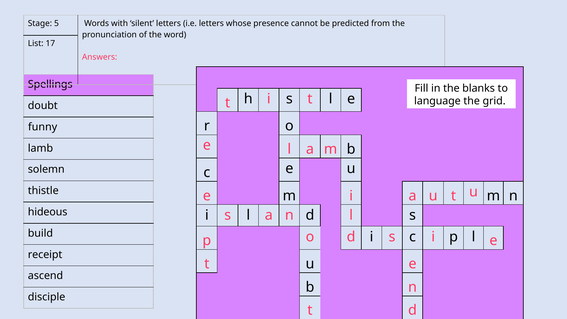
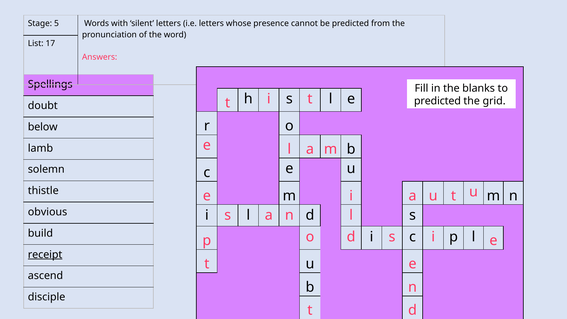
language at (437, 101): language -> predicted
funny: funny -> below
hideous: hideous -> obvious
receipt underline: none -> present
